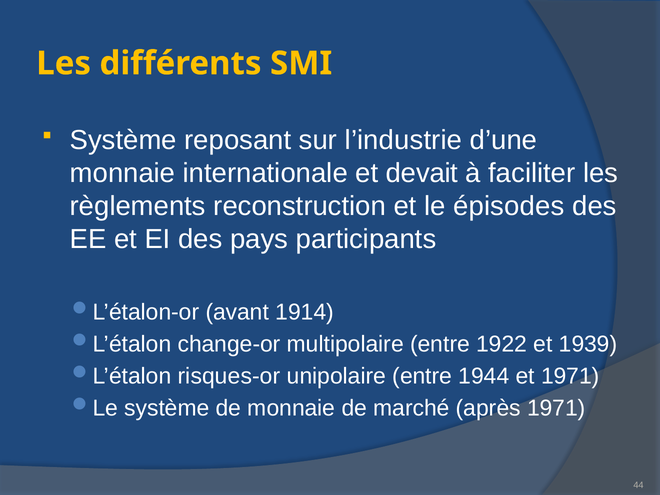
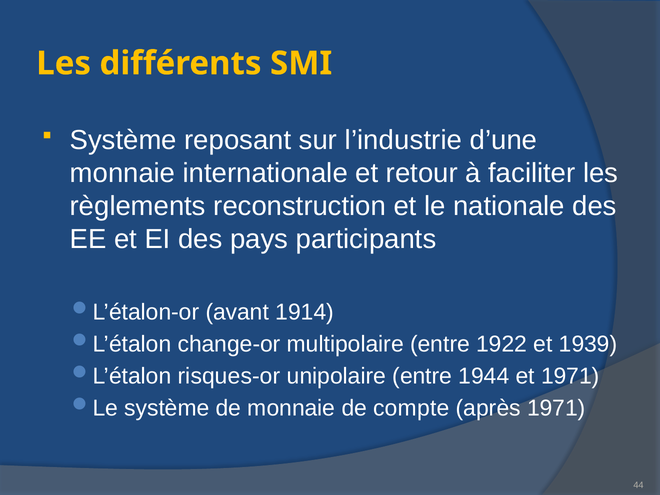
devait: devait -> retour
épisodes: épisodes -> nationale
marché: marché -> compte
